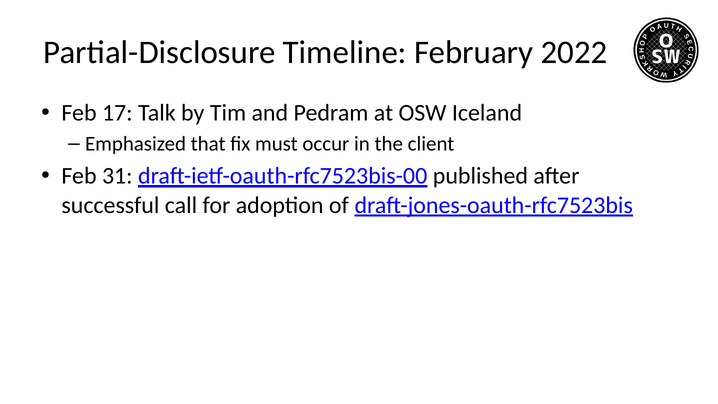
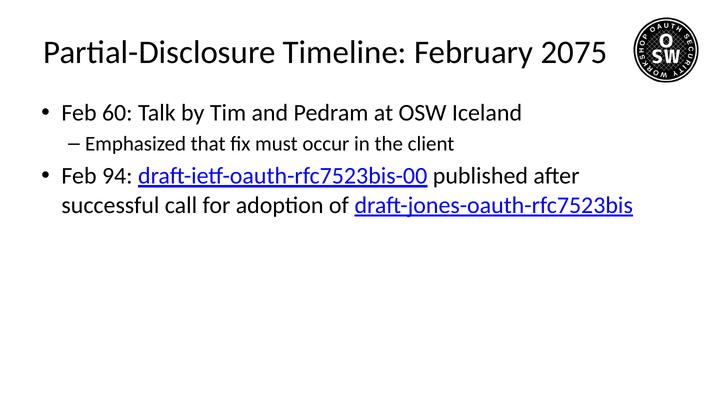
2022: 2022 -> 2075
17: 17 -> 60
31: 31 -> 94
